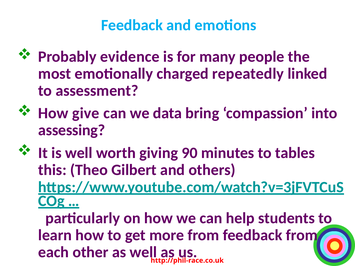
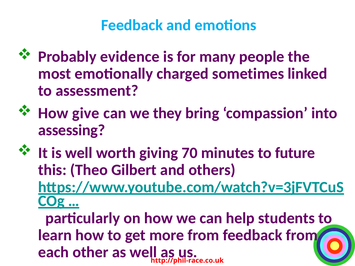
repeatedly: repeatedly -> sometimes
data: data -> they
90: 90 -> 70
tables: tables -> future
